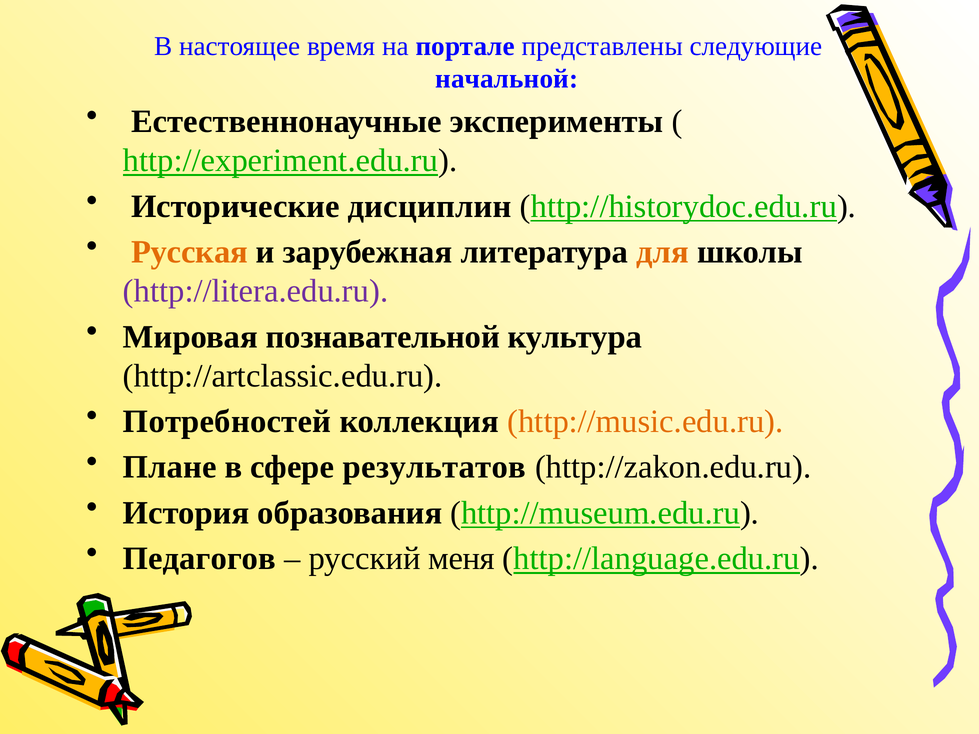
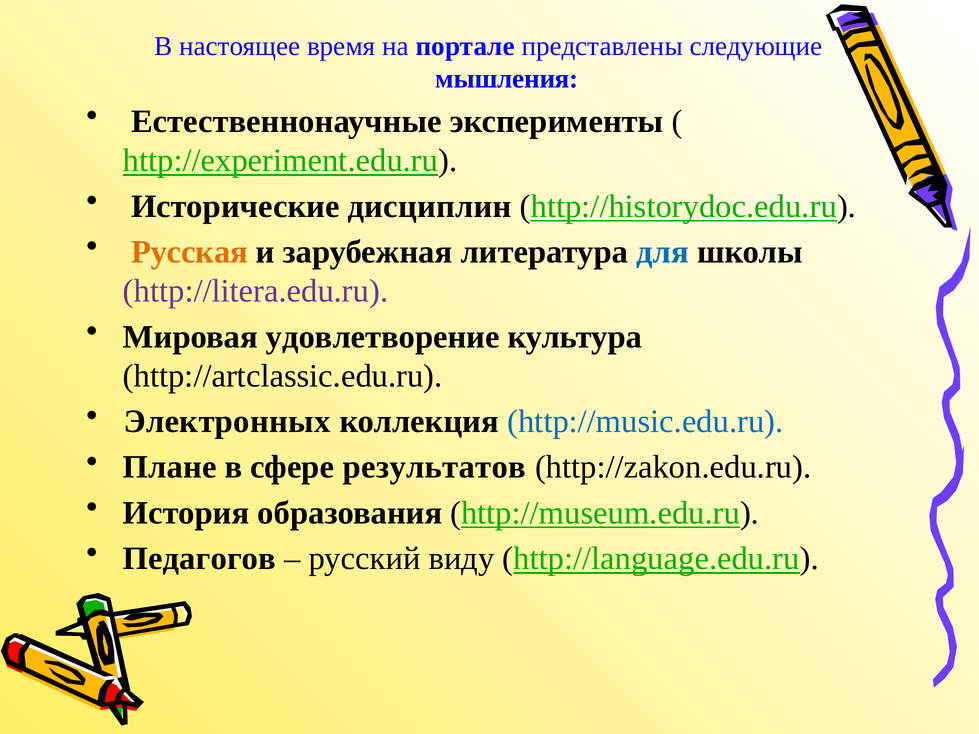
начальной: начальной -> мышления
для colour: orange -> blue
познавательной: познавательной -> удовлетворение
Потребностей: Потребностей -> Электронных
http://music.edu.ru colour: orange -> blue
меня: меня -> виду
